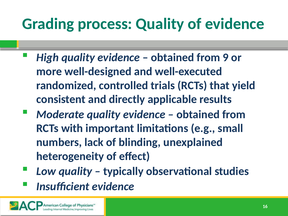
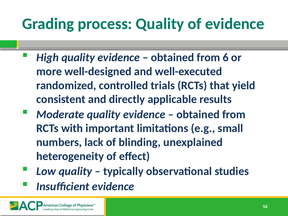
9: 9 -> 6
